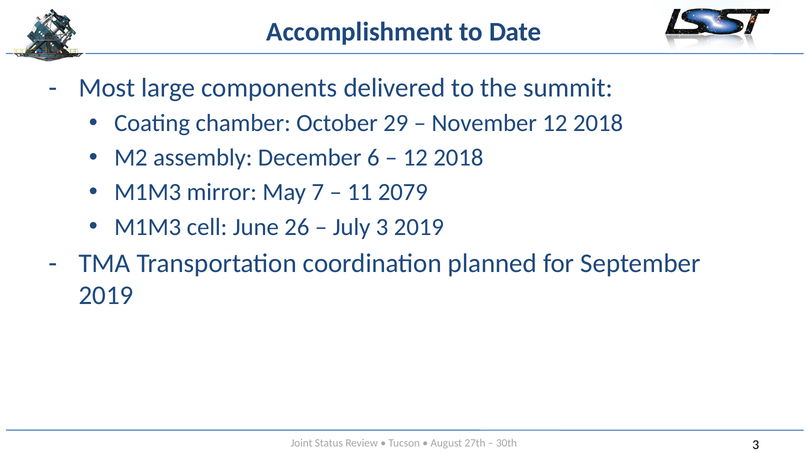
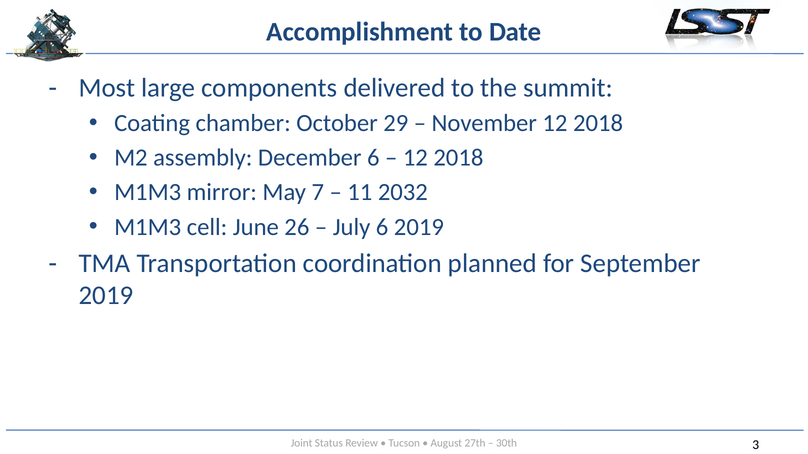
2079: 2079 -> 2032
July 3: 3 -> 6
